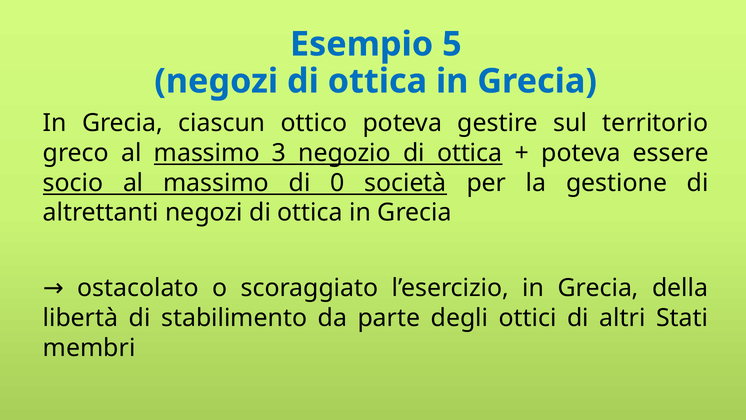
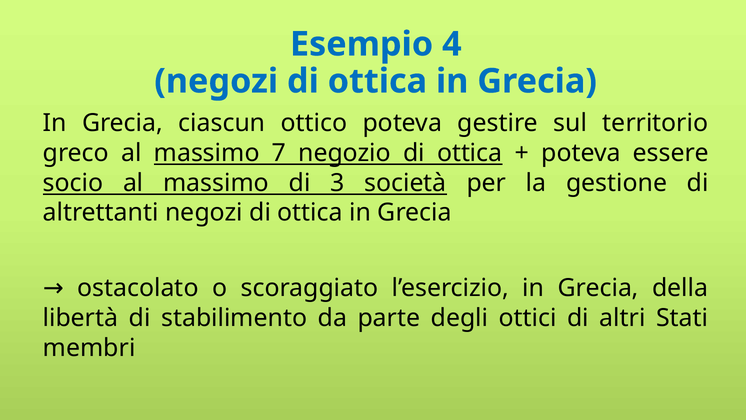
5: 5 -> 4
3: 3 -> 7
0: 0 -> 3
